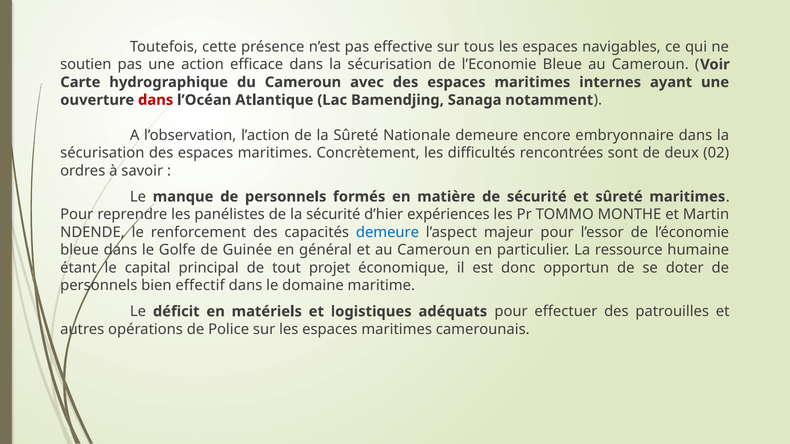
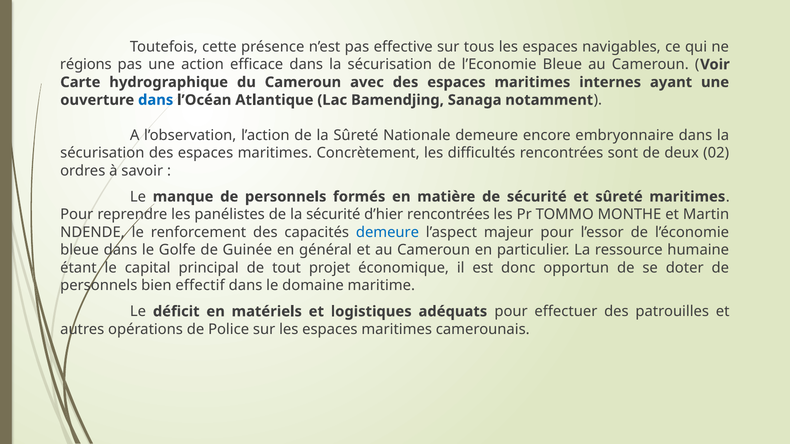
soutien: soutien -> régions
dans at (156, 100) colour: red -> blue
d’hier expériences: expériences -> rencontrées
